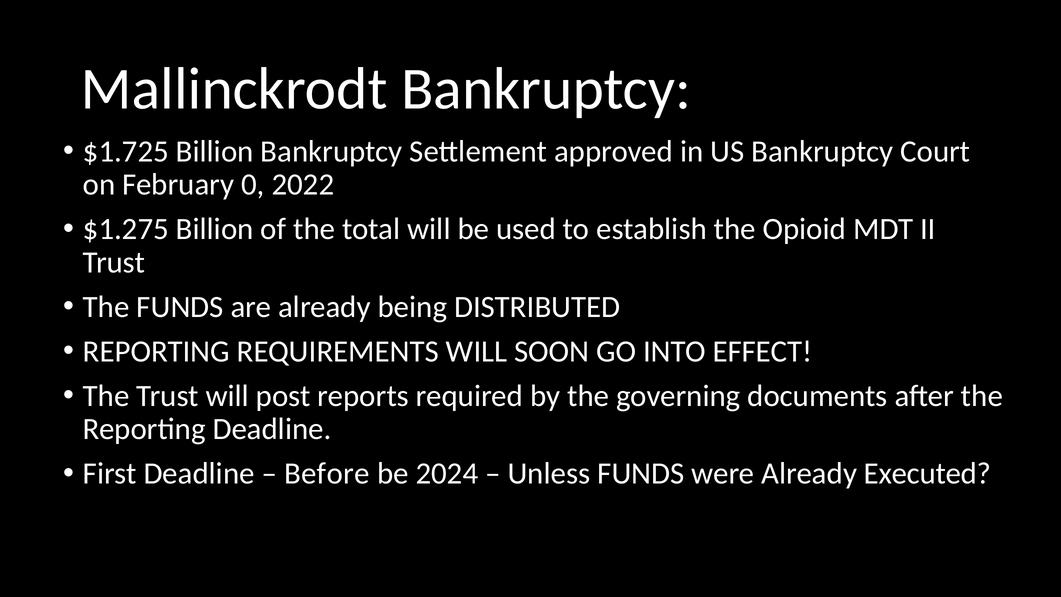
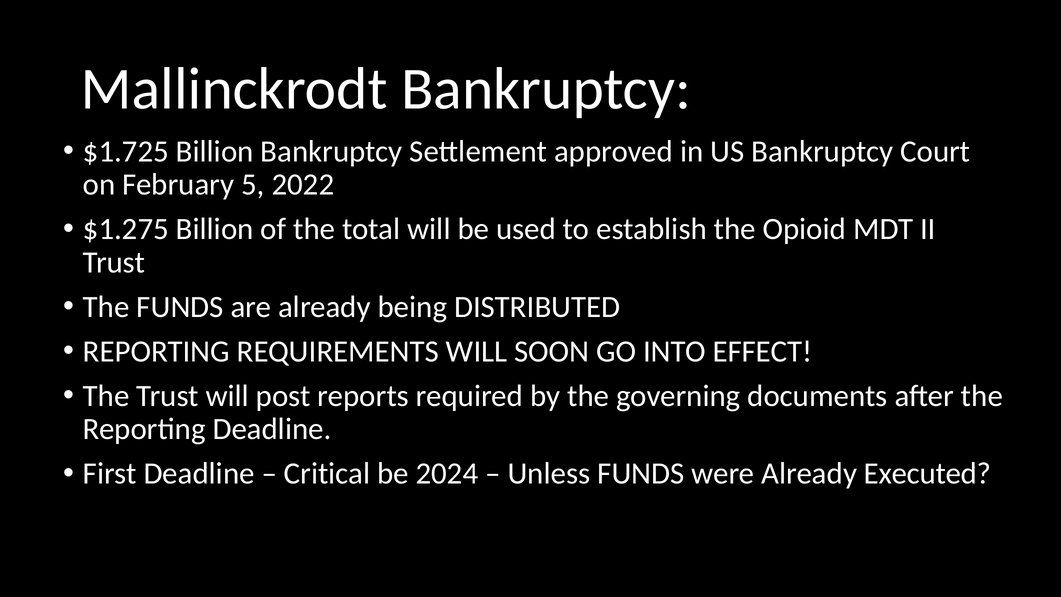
0: 0 -> 5
Before: Before -> Critical
